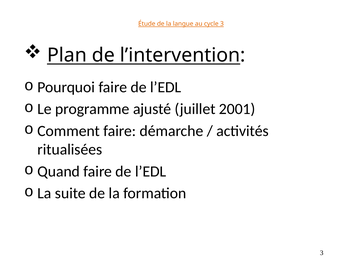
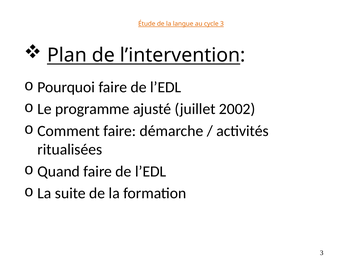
2001: 2001 -> 2002
